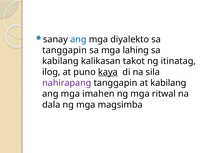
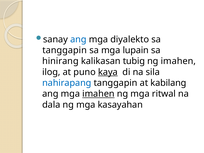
lahing: lahing -> lupain
kabilang at (60, 61): kabilang -> hinirang
takot: takot -> tubig
ng itinatag: itinatag -> imahen
nahirapang colour: purple -> blue
imahen at (98, 94) underline: none -> present
magsimba: magsimba -> kasayahan
